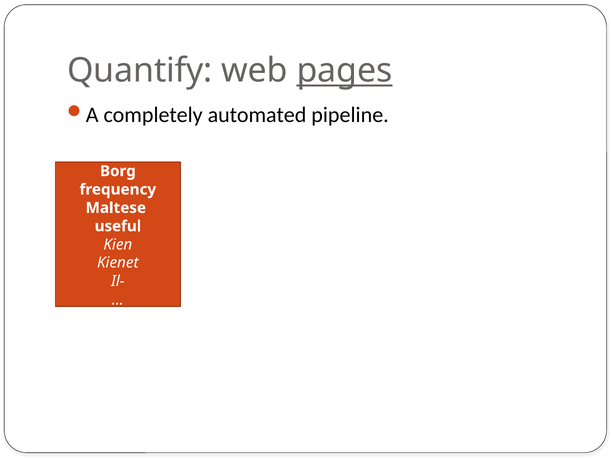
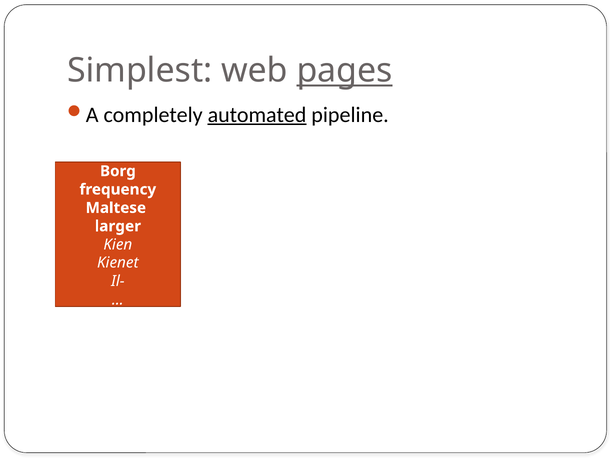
Quantify: Quantify -> Simplest
automated underline: none -> present
useful: useful -> larger
